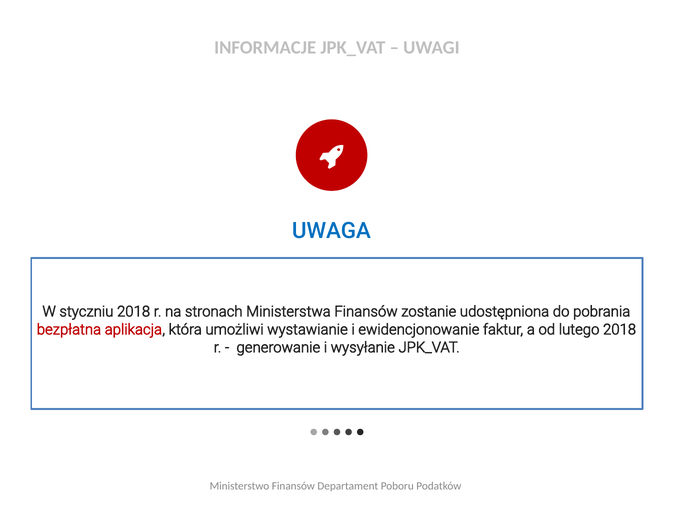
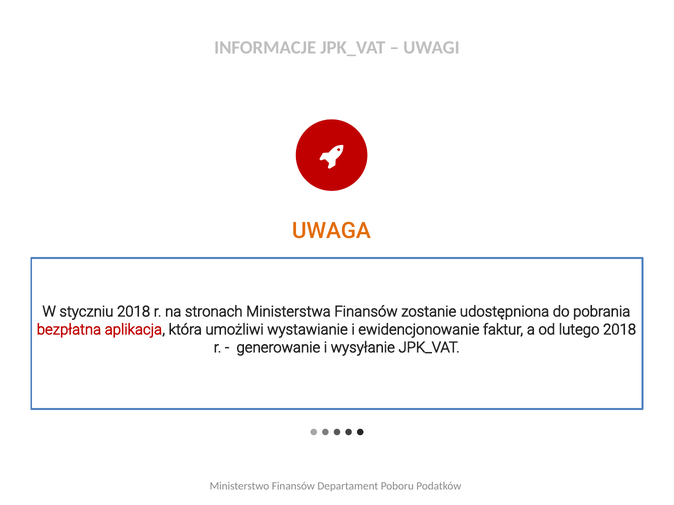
UWAGA colour: blue -> orange
